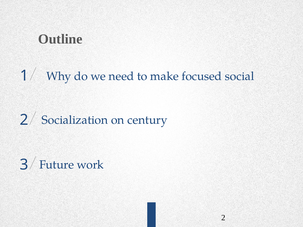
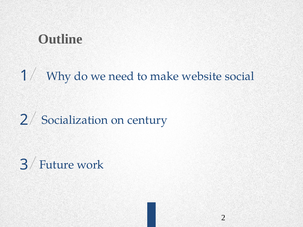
focused: focused -> website
